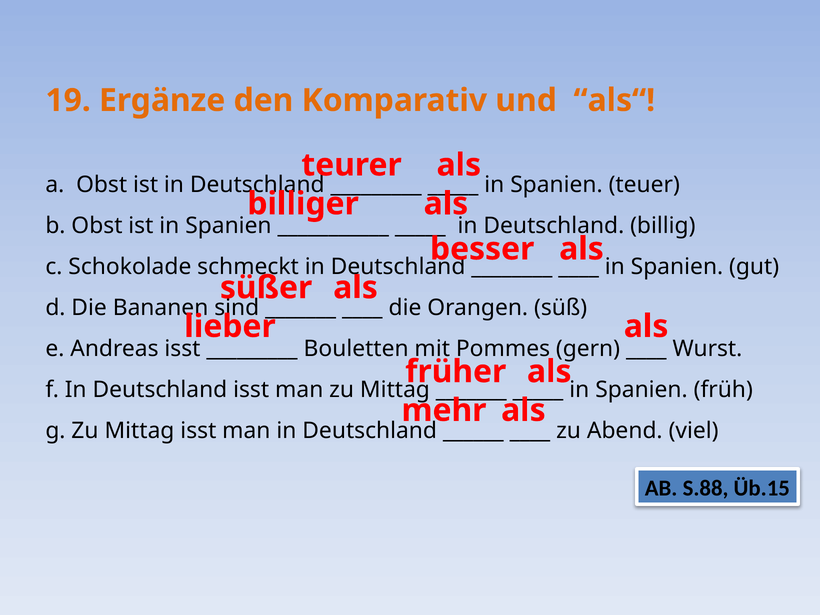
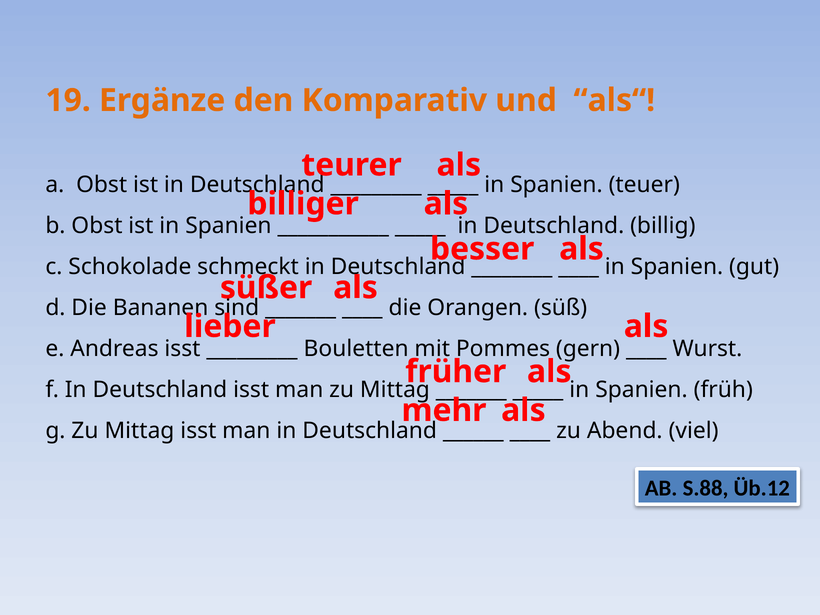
Üb.15: Üb.15 -> Üb.12
